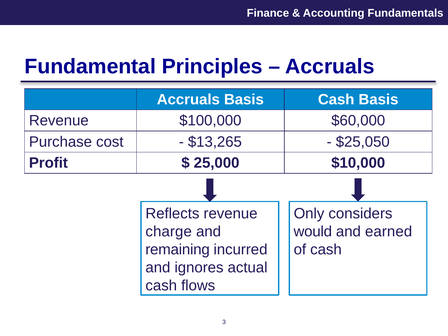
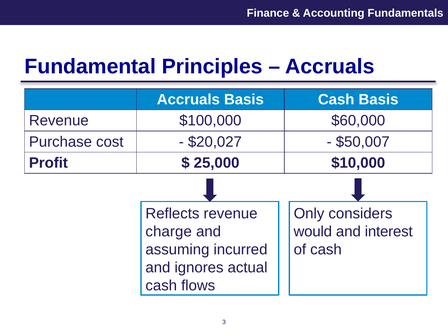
$13,265: $13,265 -> $20,027
$25,050: $25,050 -> $50,007
earned: earned -> interest
remaining: remaining -> assuming
